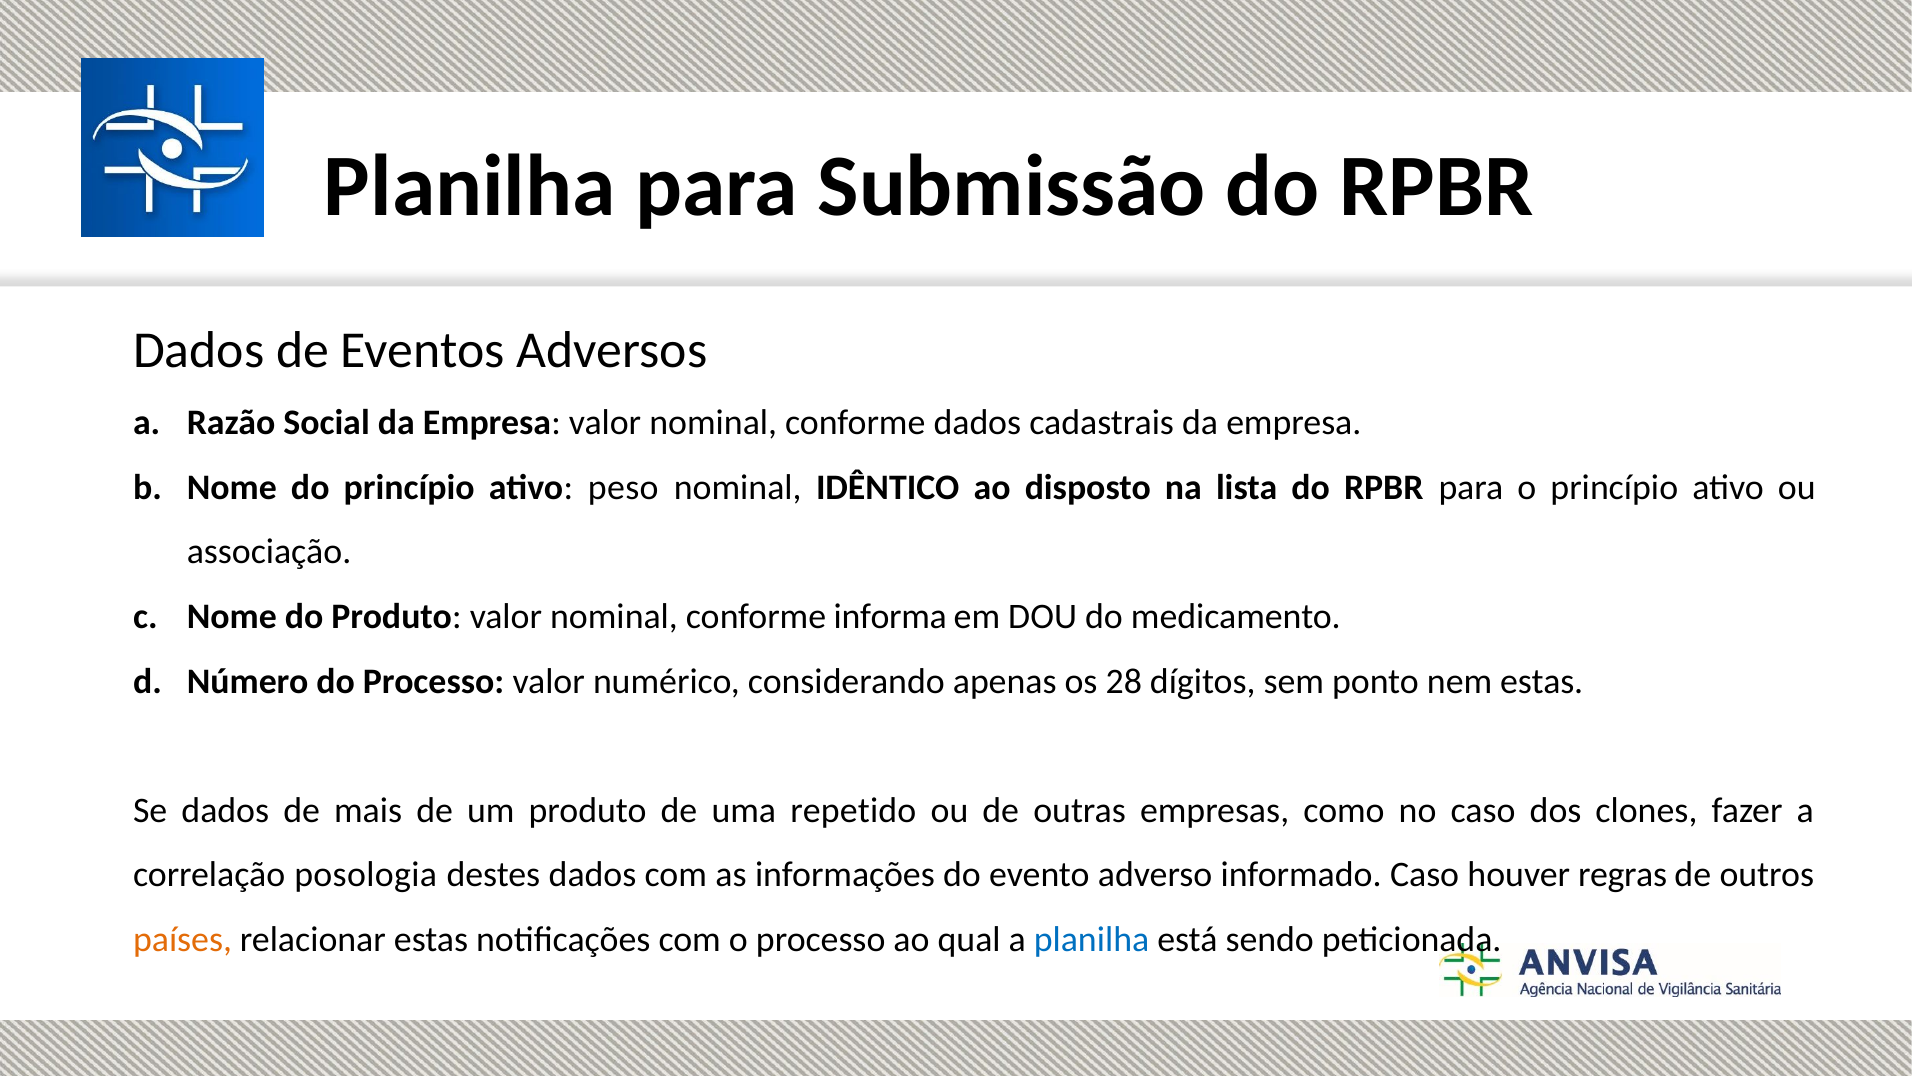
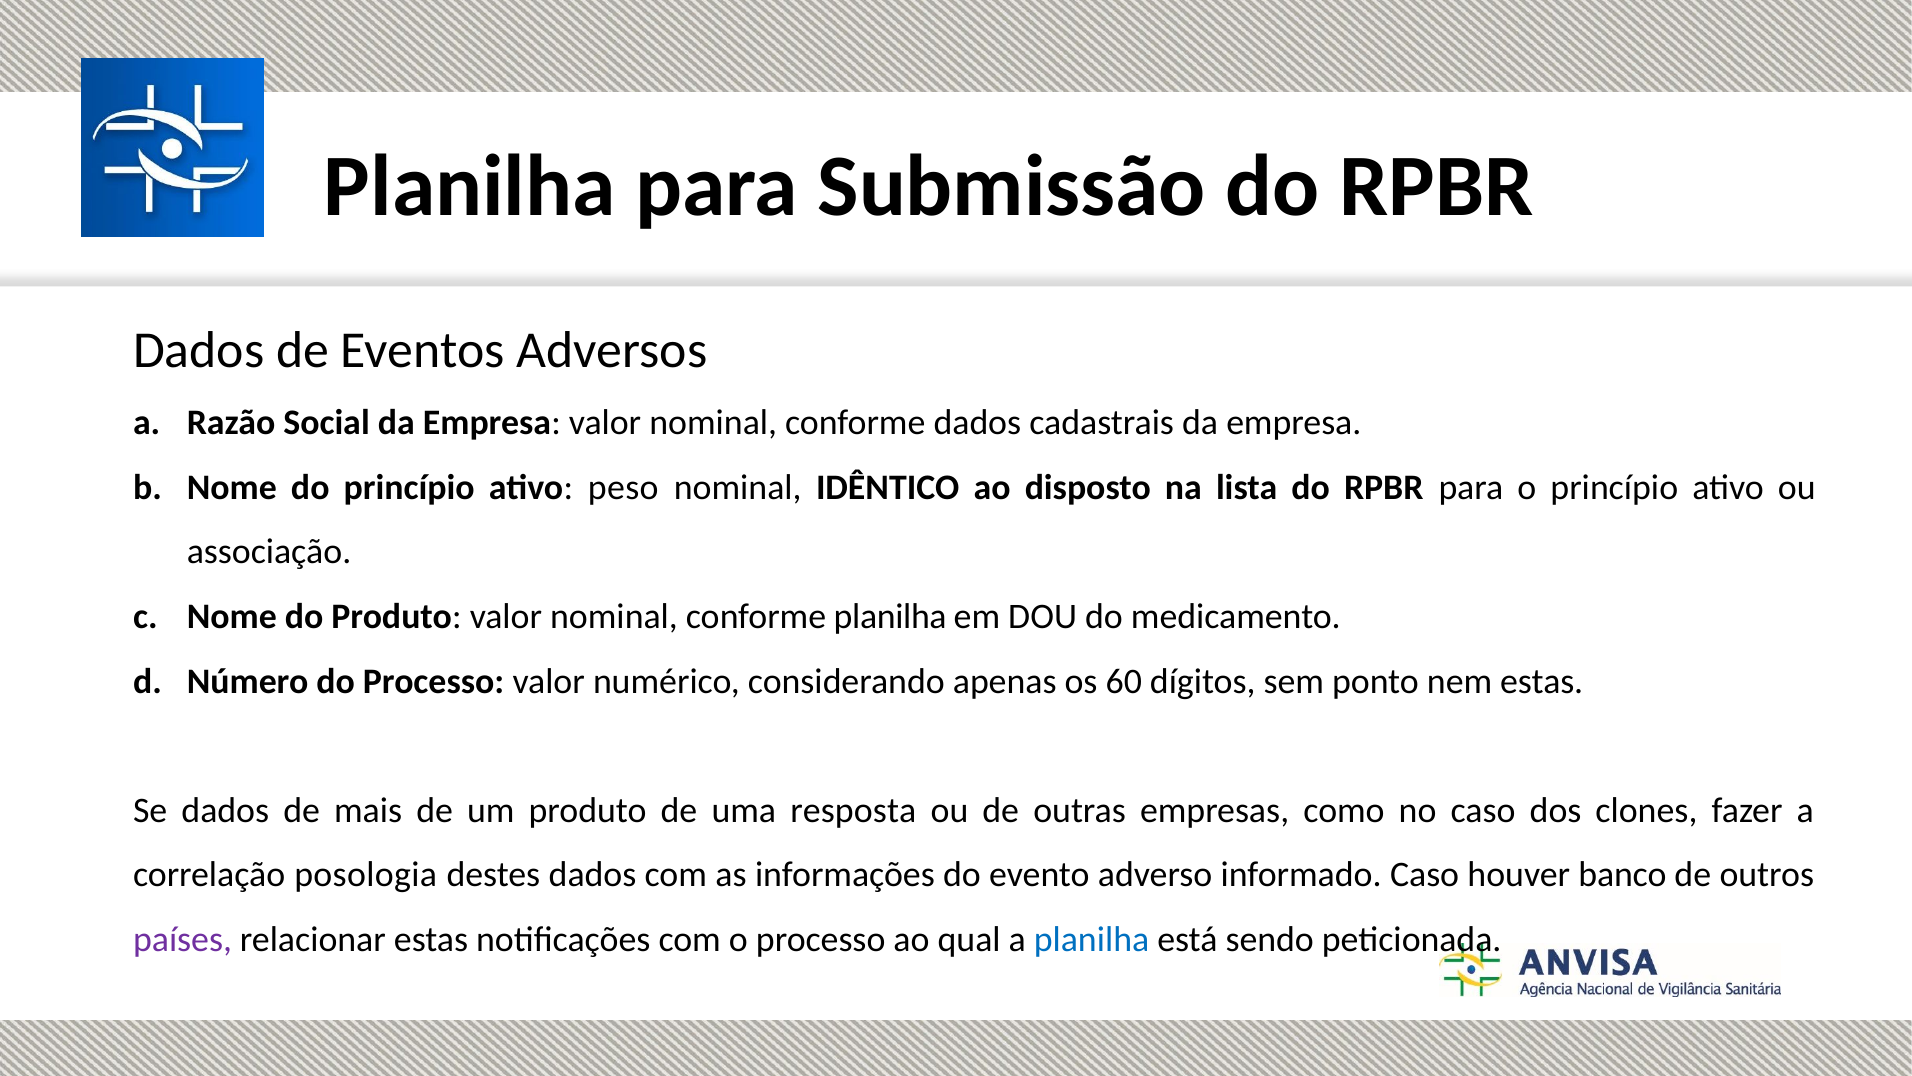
conforme informa: informa -> planilha
28: 28 -> 60
repetido: repetido -> resposta
regras: regras -> banco
países colour: orange -> purple
